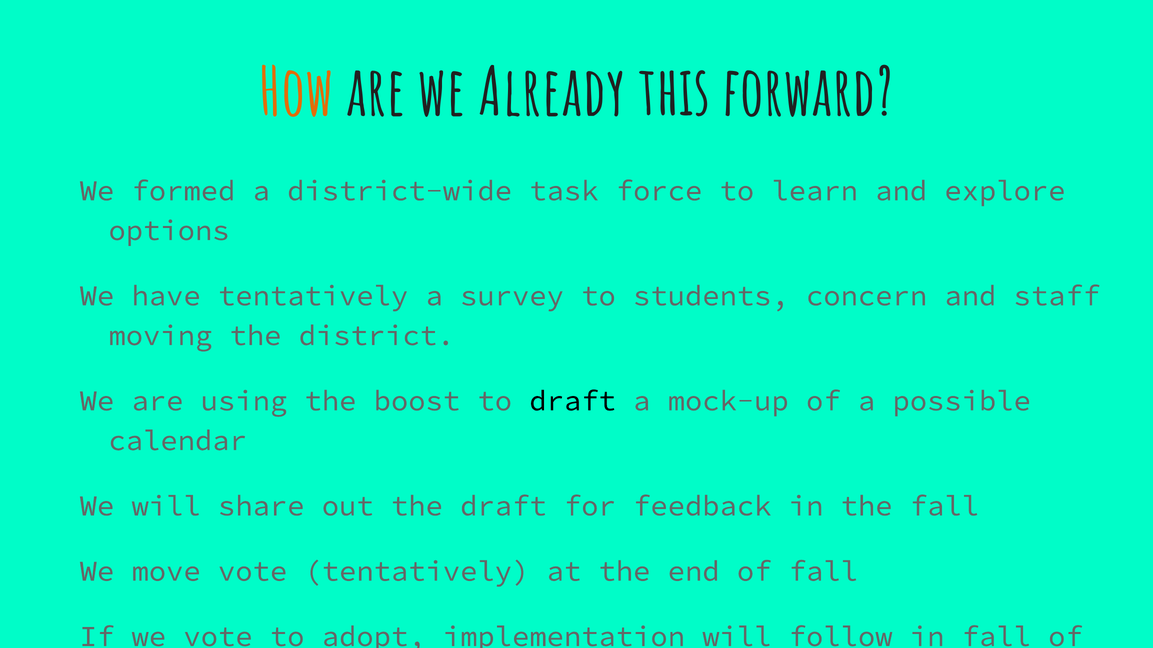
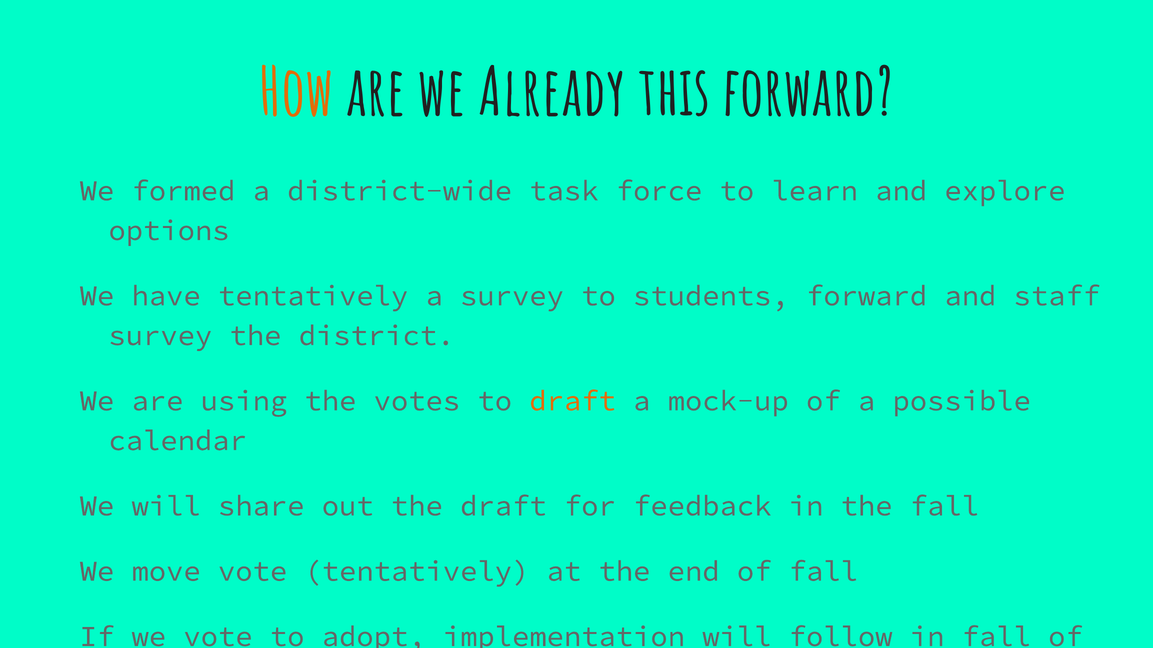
students concern: concern -> forward
moving at (160, 336): moving -> survey
boost: boost -> votes
draft at (573, 401) colour: black -> orange
